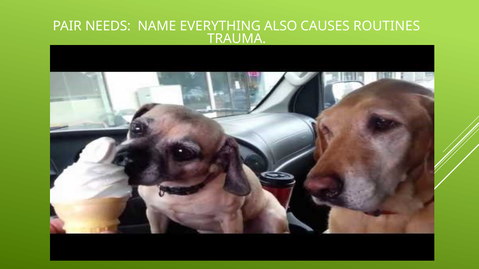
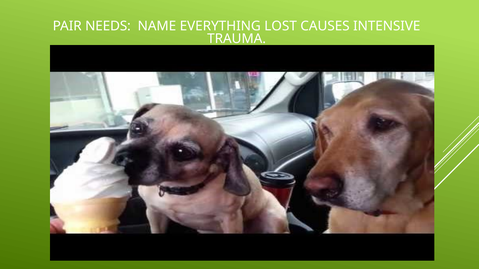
ALSO: ALSO -> LOST
ROUTINES: ROUTINES -> INTENSIVE
